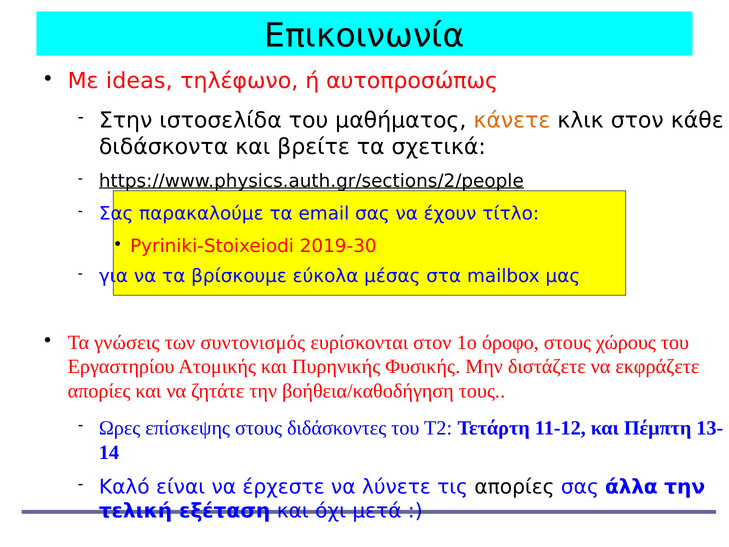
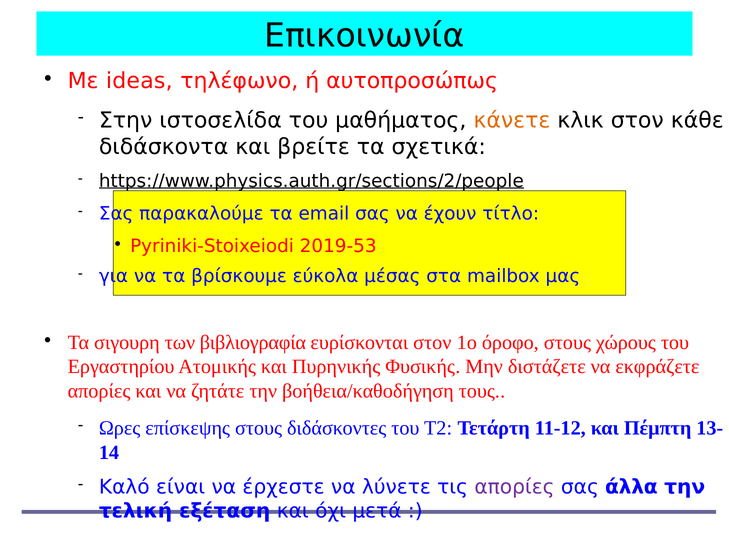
2019-30: 2019-30 -> 2019-53
γνώσεις: γνώσεις -> σιγουρη
συντονισμός: συντονισμός -> βιβλιογραφία
απορίες at (514, 487) colour: black -> purple
